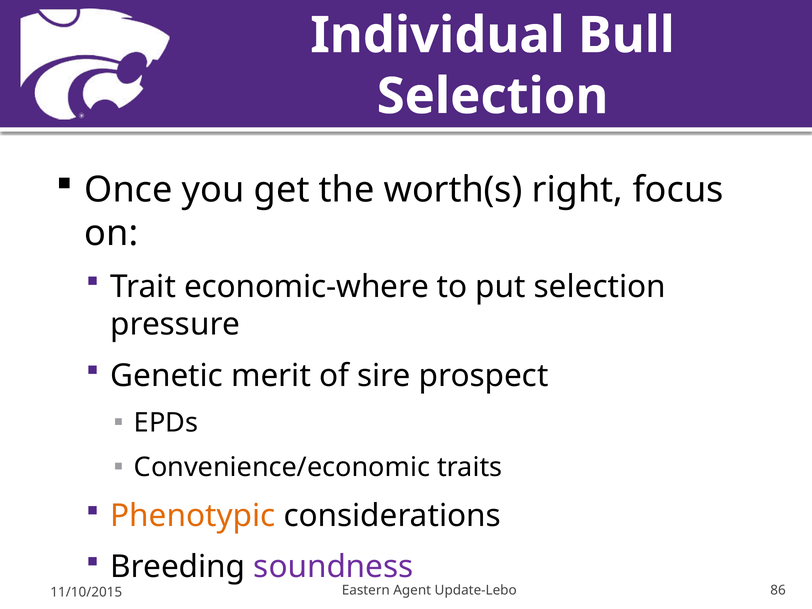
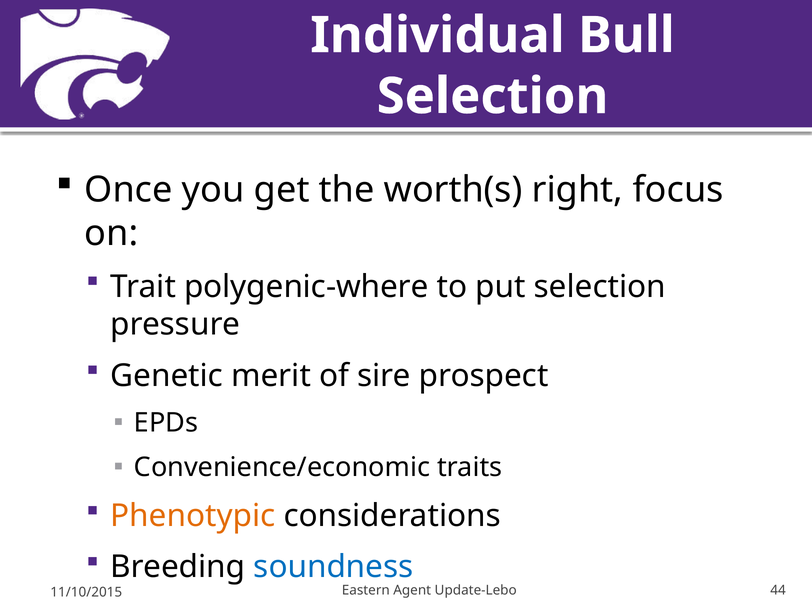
economic-where: economic-where -> polygenic-where
soundness colour: purple -> blue
86: 86 -> 44
